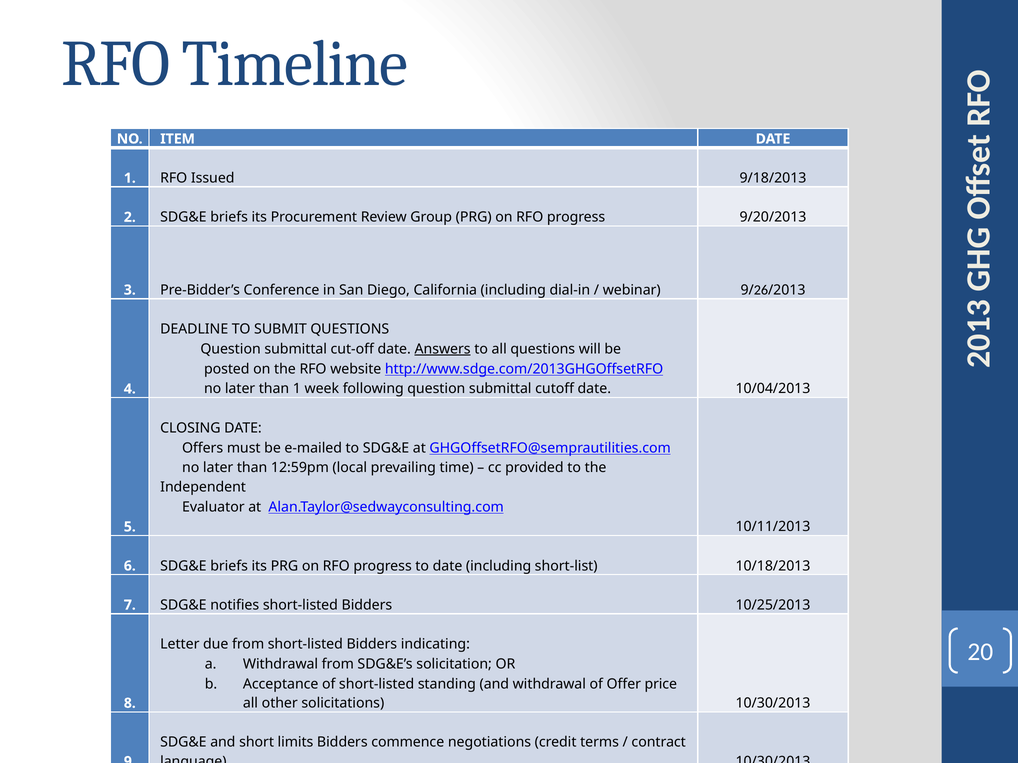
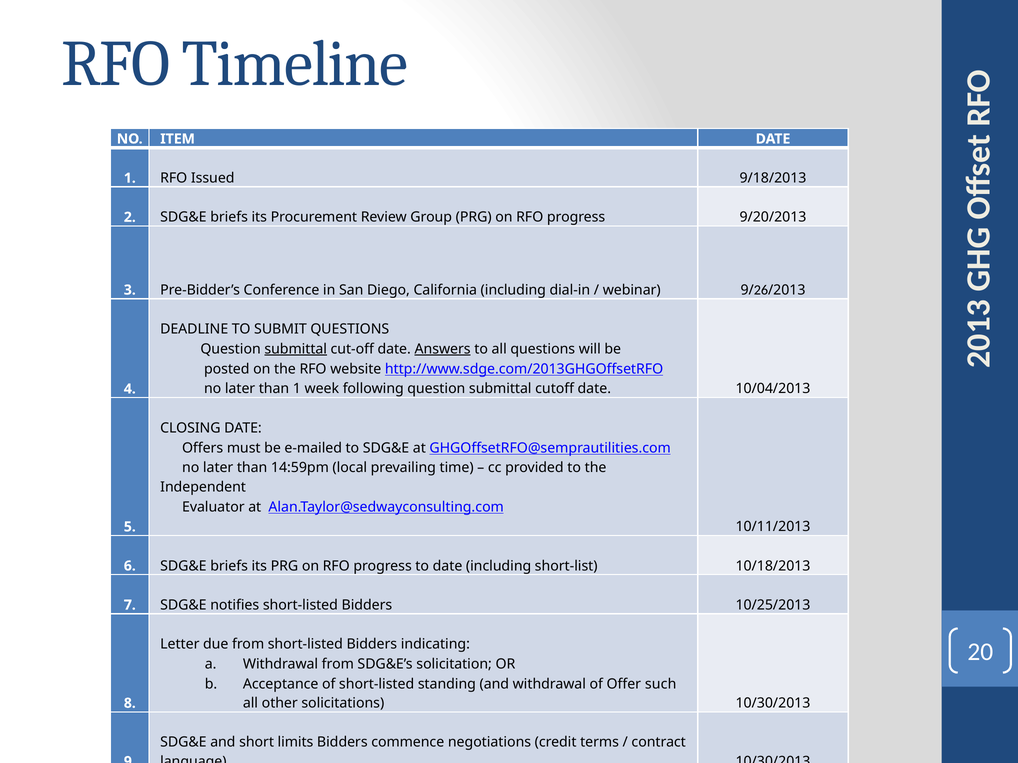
submittal at (296, 349) underline: none -> present
12:59pm: 12:59pm -> 14:59pm
price: price -> such
